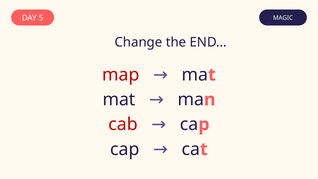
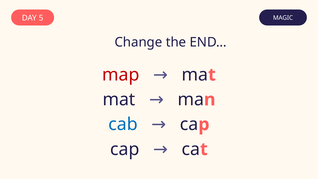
cab colour: red -> blue
